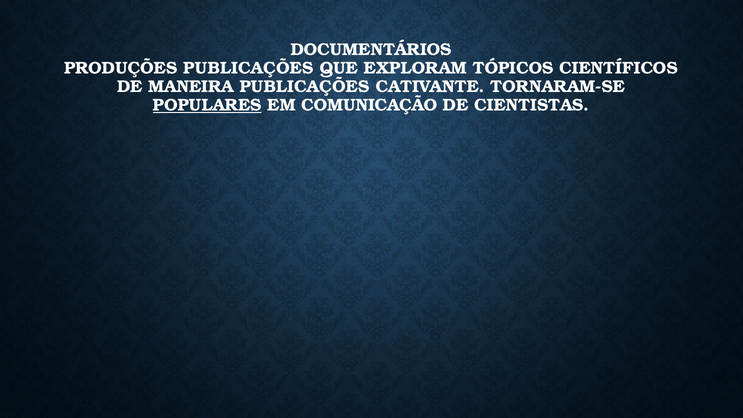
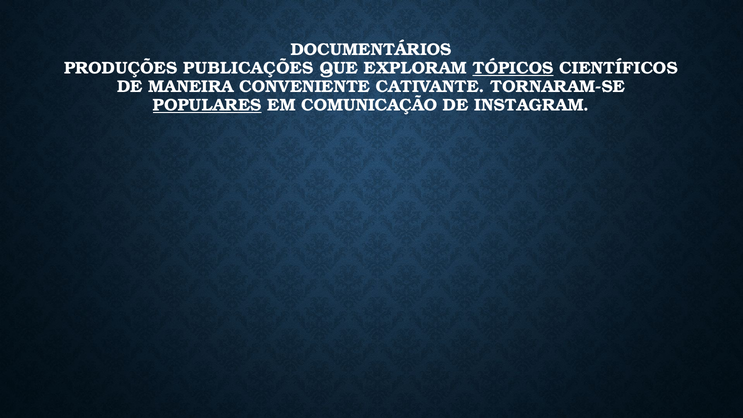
TÓPICOS underline: none -> present
MANEIRA PUBLICAÇÕES: PUBLICAÇÕES -> CONVENIENTE
CIENTISTAS: CIENTISTAS -> INSTAGRAM
